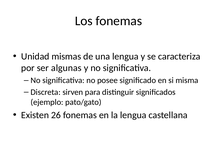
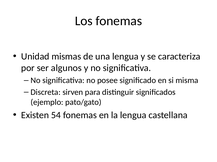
algunas: algunas -> algunos
26: 26 -> 54
